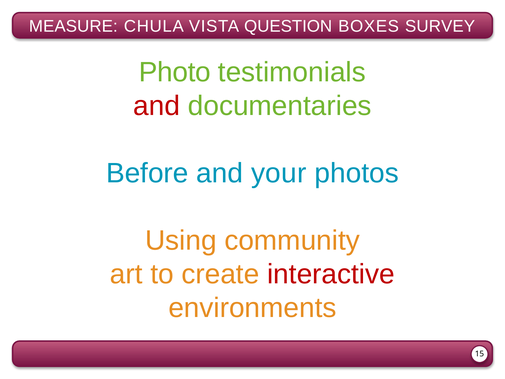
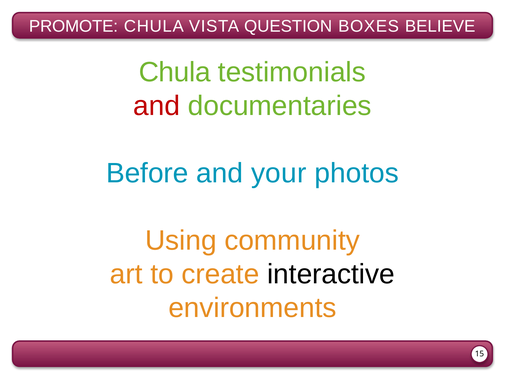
MEASURE: MEASURE -> PROMOTE
SURVEY: SURVEY -> BELIEVE
Photo at (175, 72): Photo -> Chula
interactive colour: red -> black
